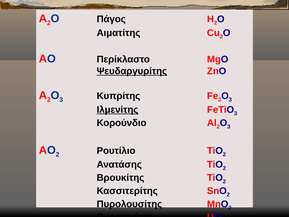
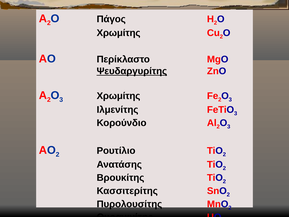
Αιματίτης at (119, 33): Αιματίτης -> Χρωμίτης
Κυπρίτης at (118, 96): Κυπρίτης -> Χρωμίτης
Ιλμενίτης underline: present -> none
